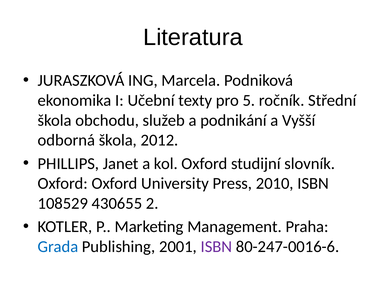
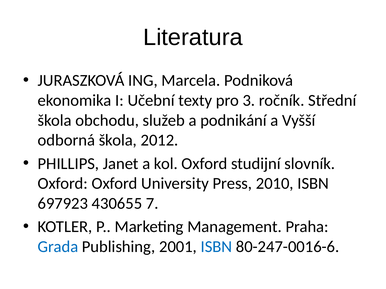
5: 5 -> 3
108529: 108529 -> 697923
2: 2 -> 7
ISBN at (216, 247) colour: purple -> blue
